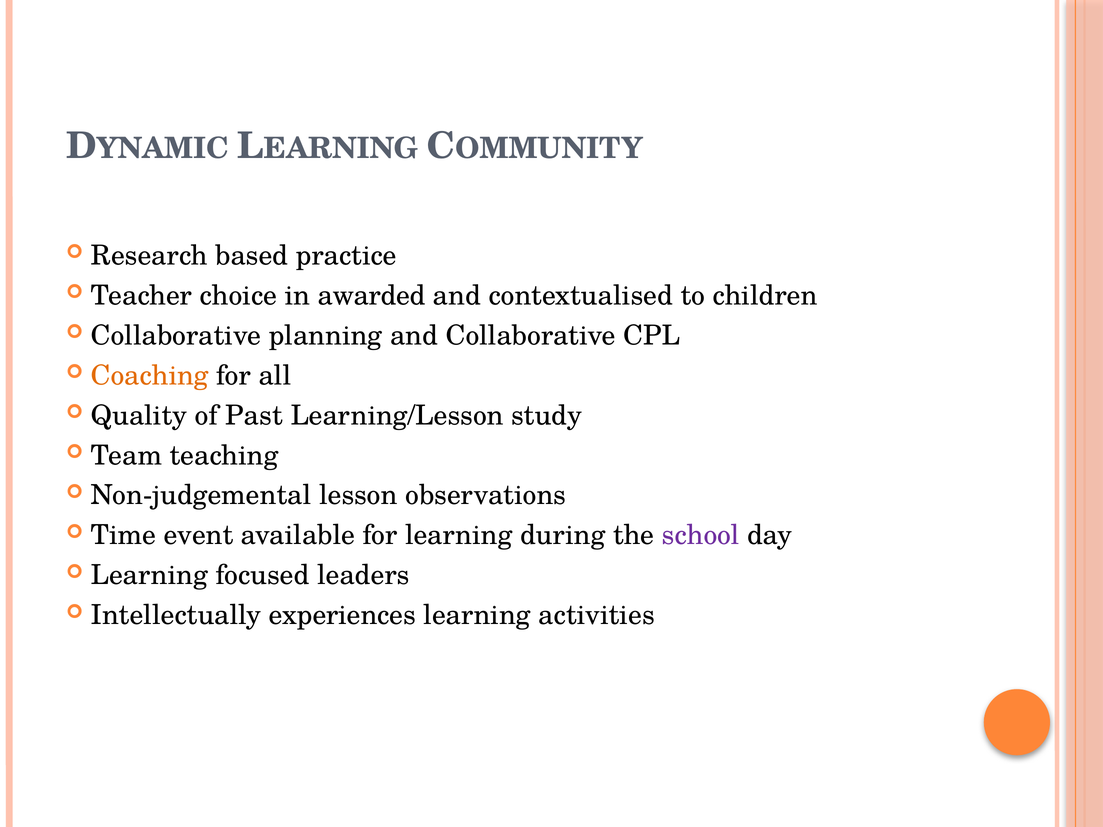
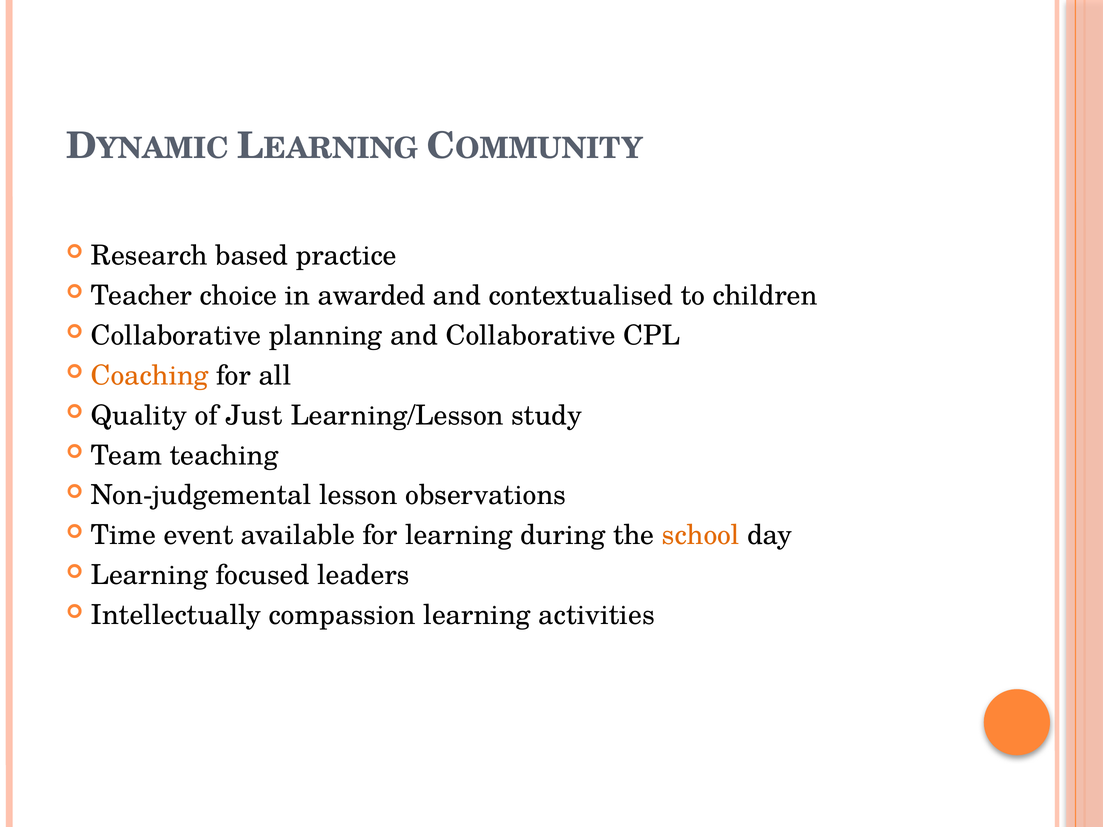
Past: Past -> Just
school colour: purple -> orange
experiences: experiences -> compassion
